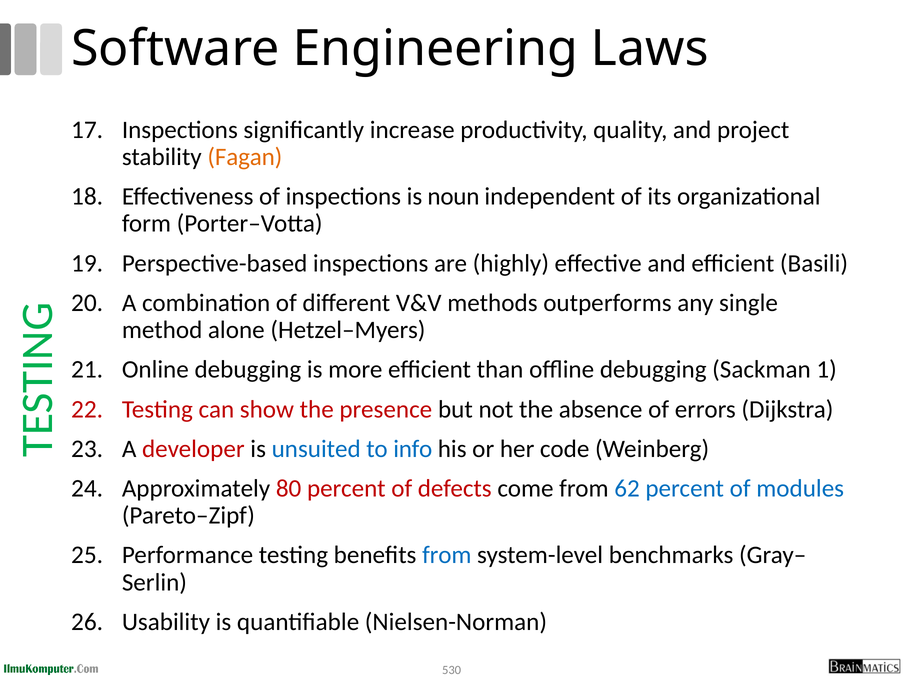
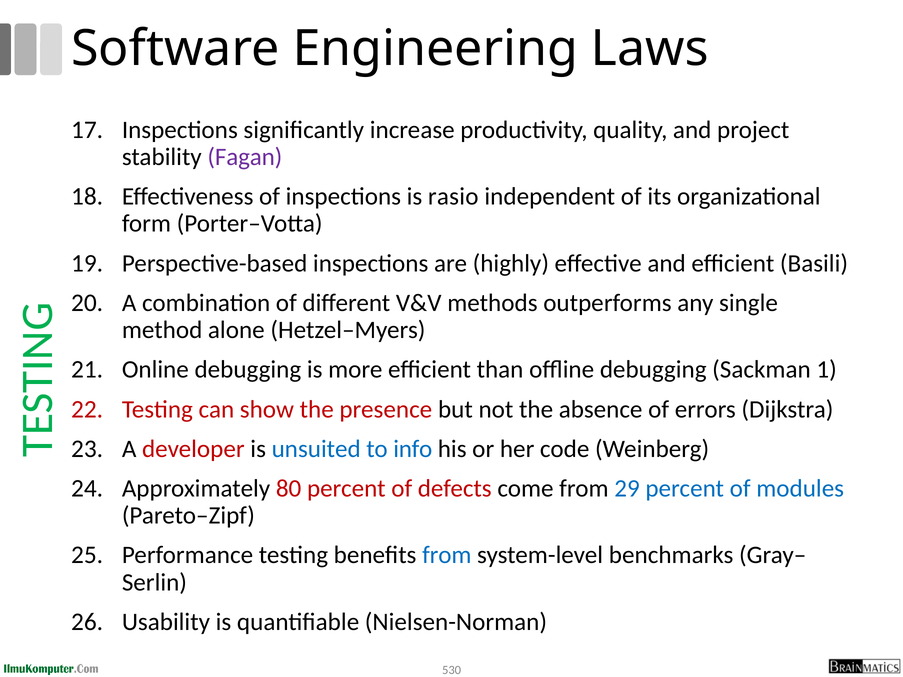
Fagan colour: orange -> purple
noun: noun -> rasio
62: 62 -> 29
